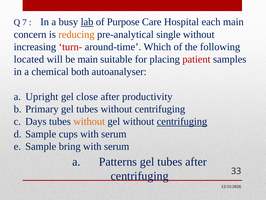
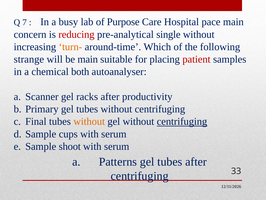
lab underline: present -> none
each: each -> pace
reducing colour: orange -> red
turn- colour: red -> orange
located: located -> strange
Upright: Upright -> Scanner
close: close -> racks
Days: Days -> Final
bring: bring -> shoot
